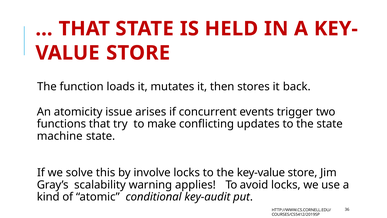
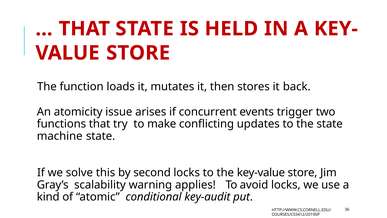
involve: involve -> second
